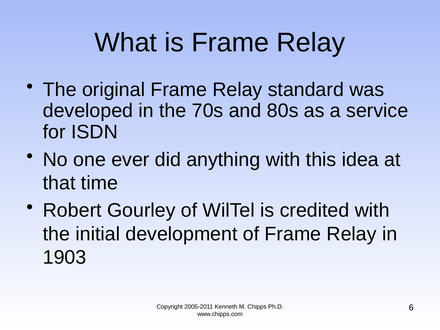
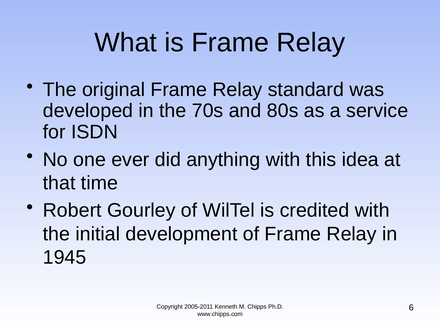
1903: 1903 -> 1945
